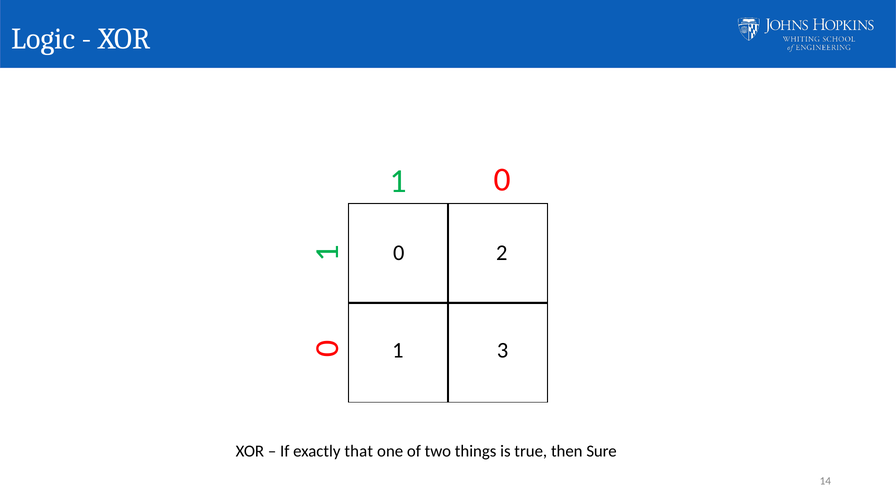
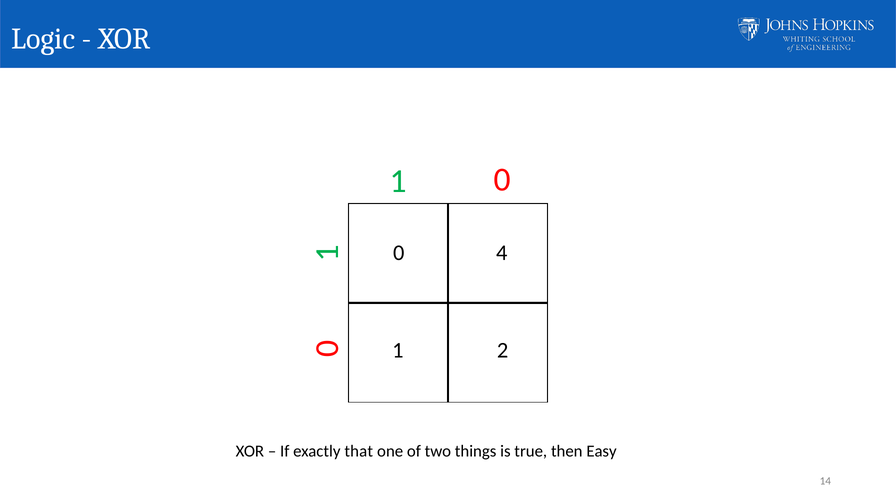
2: 2 -> 4
3: 3 -> 2
Sure: Sure -> Easy
